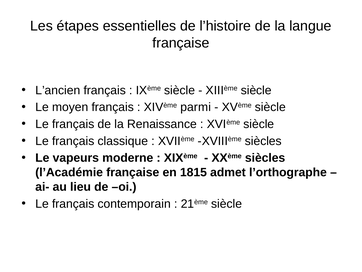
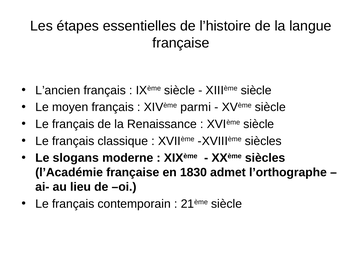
vapeurs: vapeurs -> slogans
1815: 1815 -> 1830
